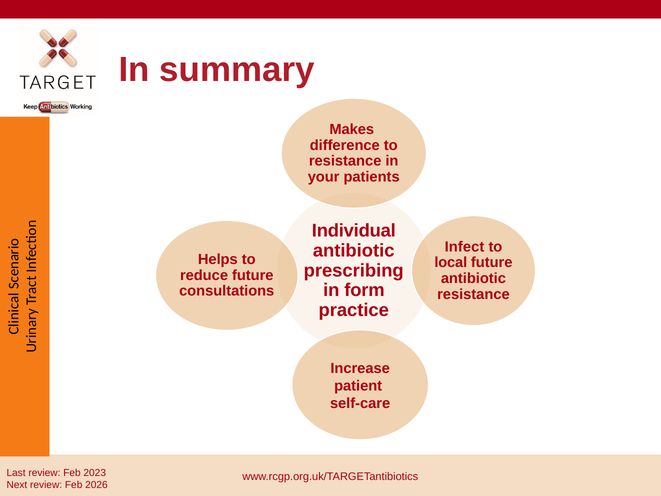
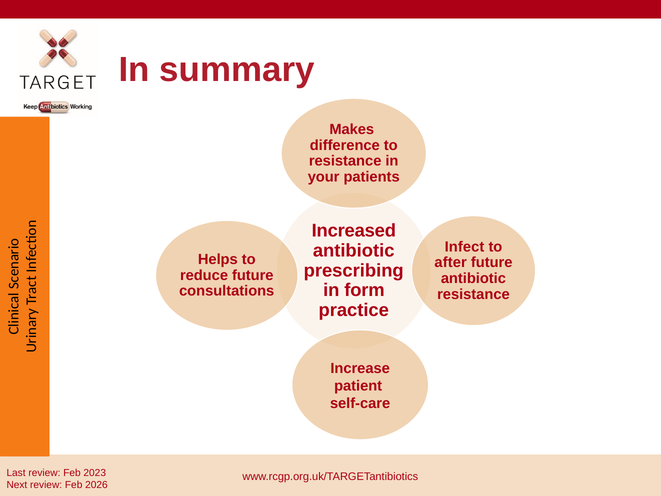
Individual: Individual -> Increased
local: local -> after
